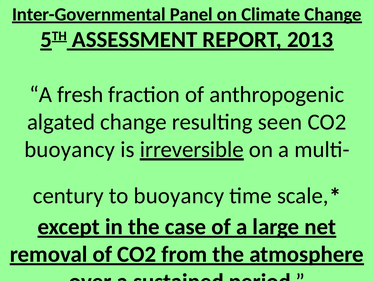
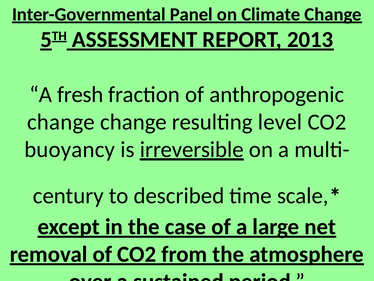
algated at (61, 122): algated -> change
seen: seen -> level
to buoyancy: buoyancy -> described
